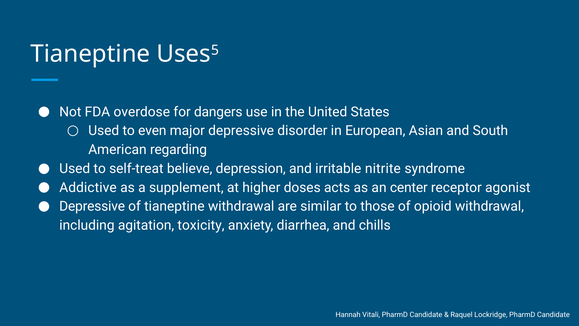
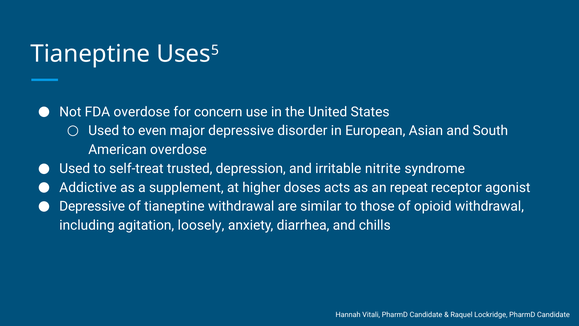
dangers: dangers -> concern
American regarding: regarding -> overdose
believe: believe -> trusted
center: center -> repeat
toxicity: toxicity -> loosely
